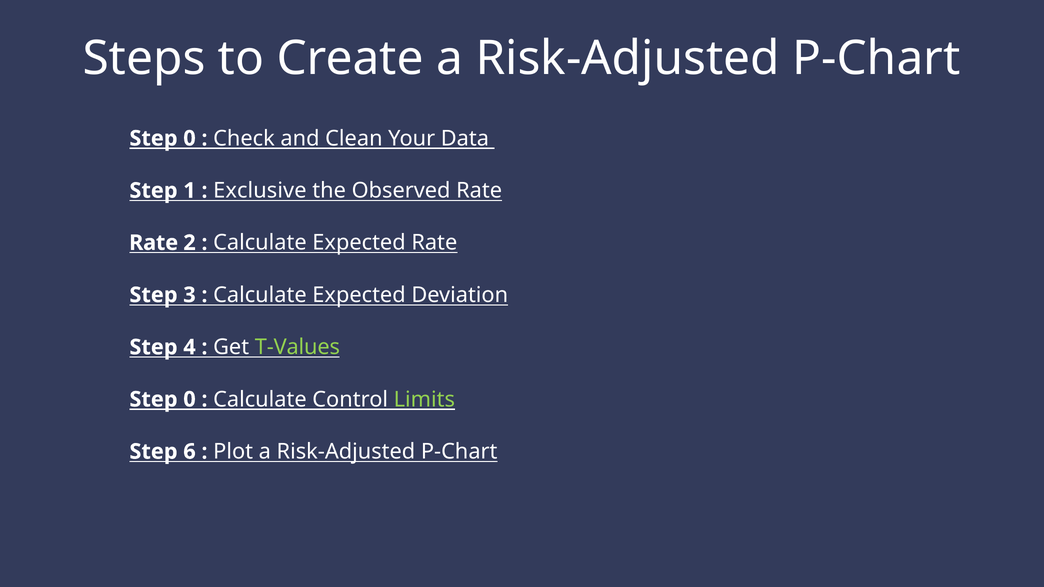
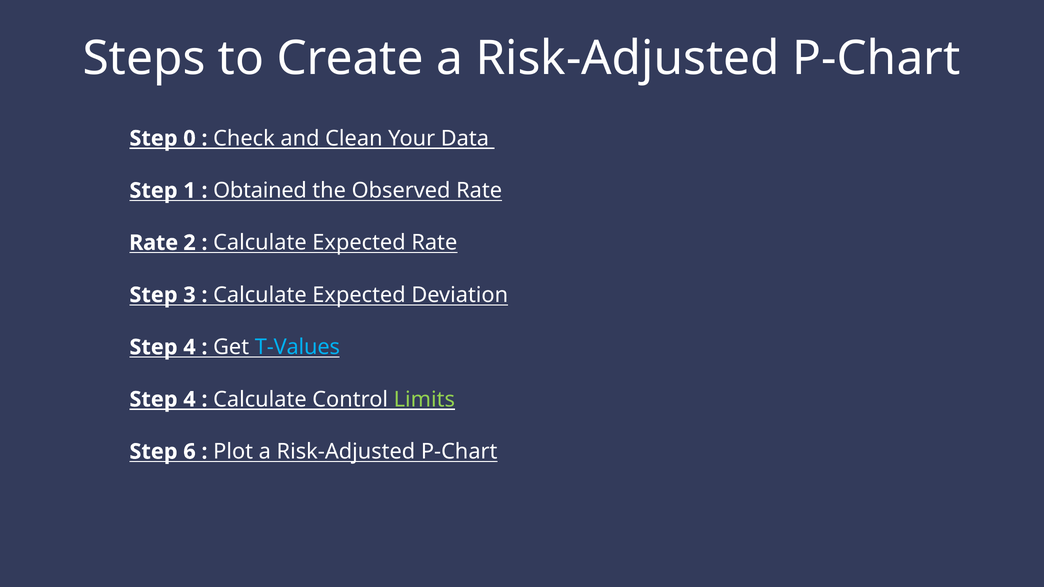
Exclusive: Exclusive -> Obtained
T-Values colour: light green -> light blue
0 at (189, 400): 0 -> 4
